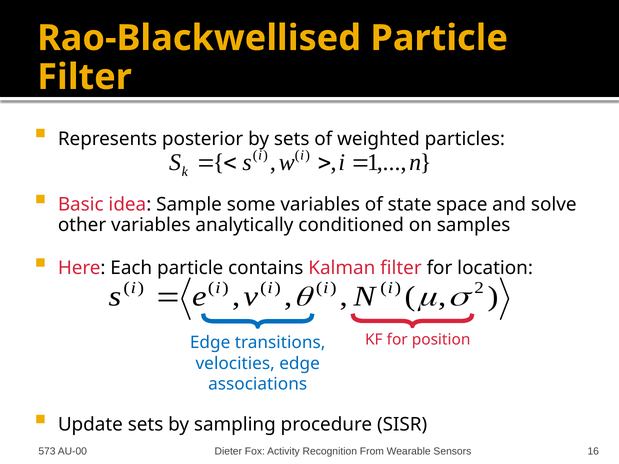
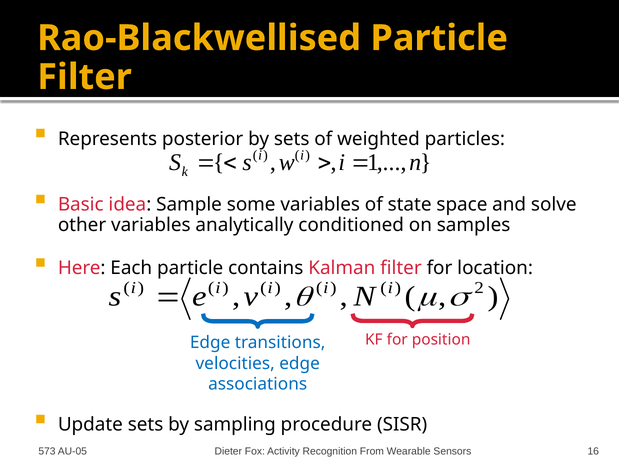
AU-00: AU-00 -> AU-05
